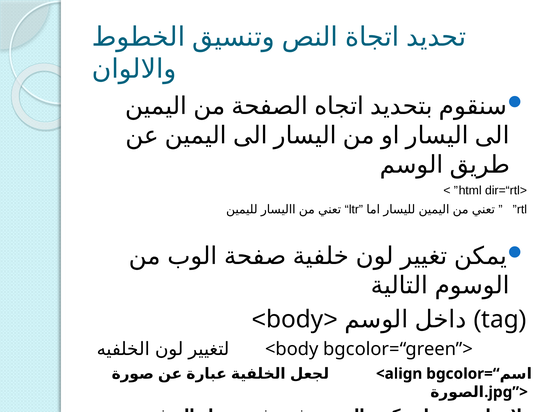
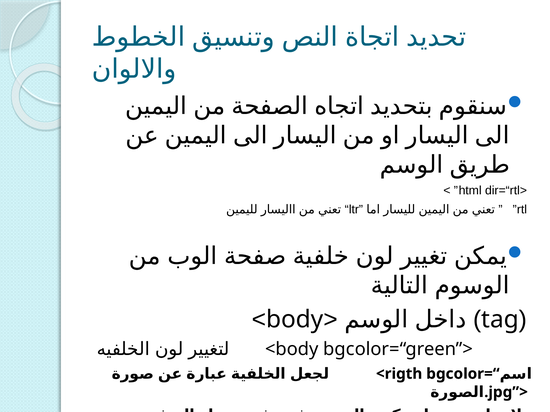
<align: <align -> <rigth
